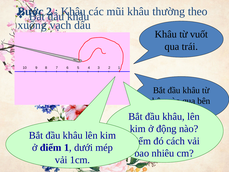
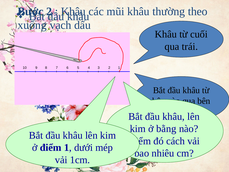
vuốt: vuốt -> cuối
động: động -> bằng
